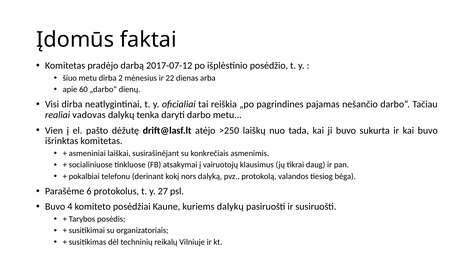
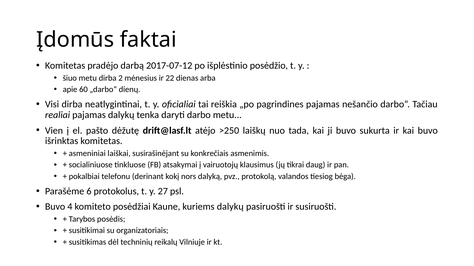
realiai vadovas: vadovas -> pajamas
